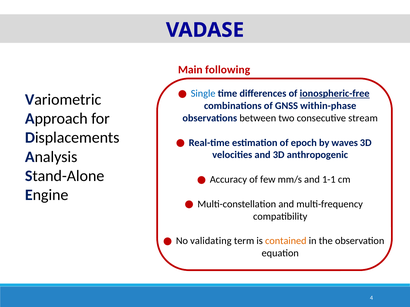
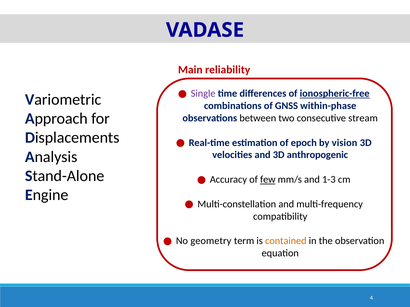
following: following -> reliability
Single colour: blue -> purple
waves: waves -> vision
few underline: none -> present
1-1: 1-1 -> 1-3
validating: validating -> geometry
